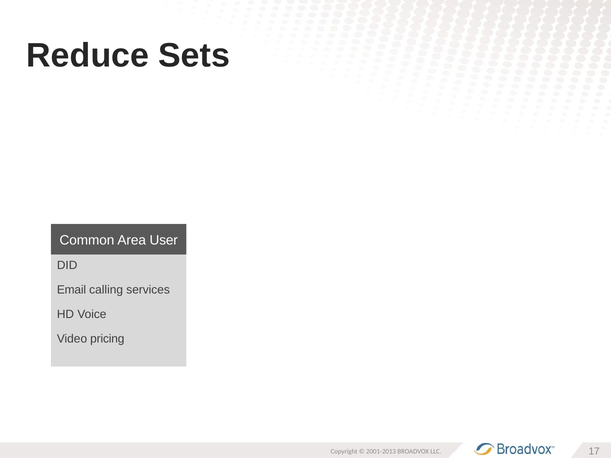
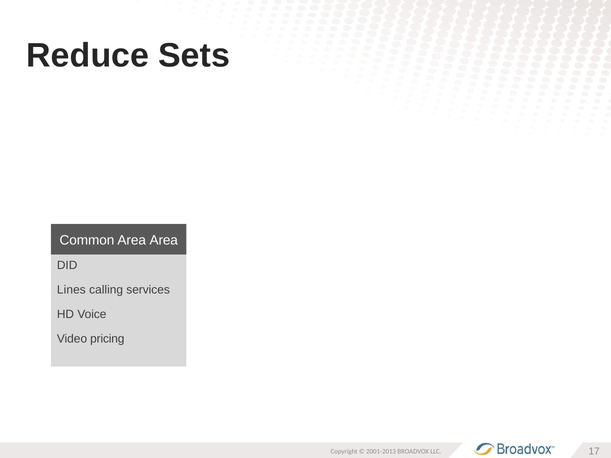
Area User: User -> Area
Email: Email -> Lines
